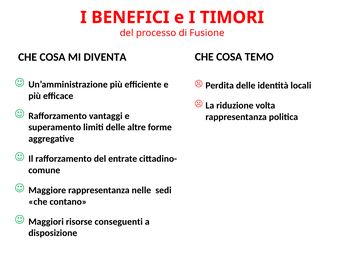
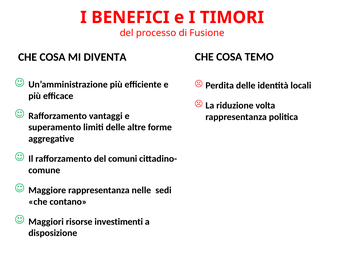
entrate: entrate -> comuni
conseguenti: conseguenti -> investimenti
